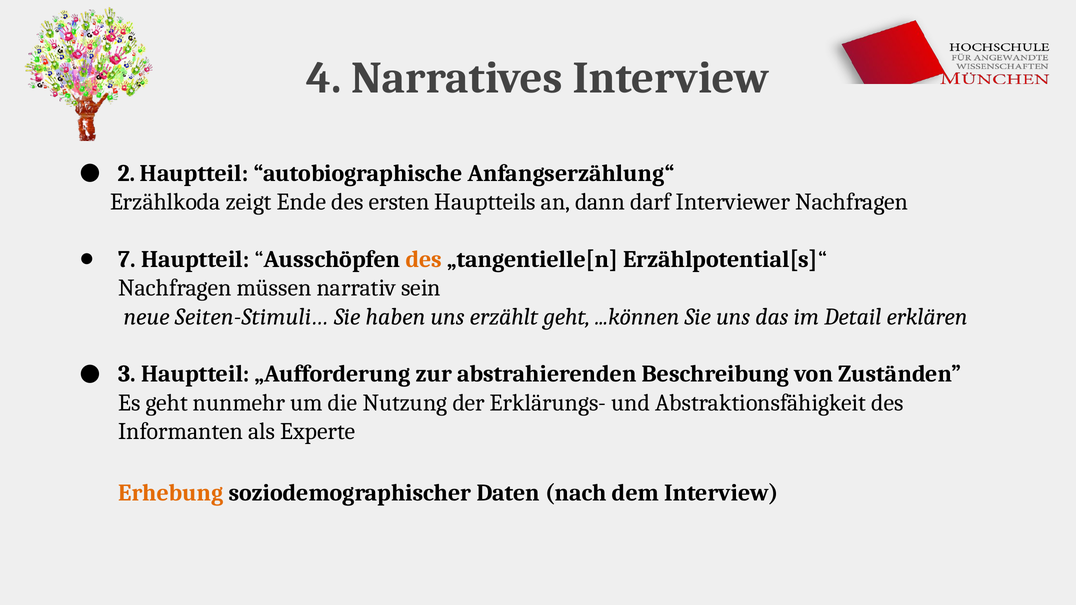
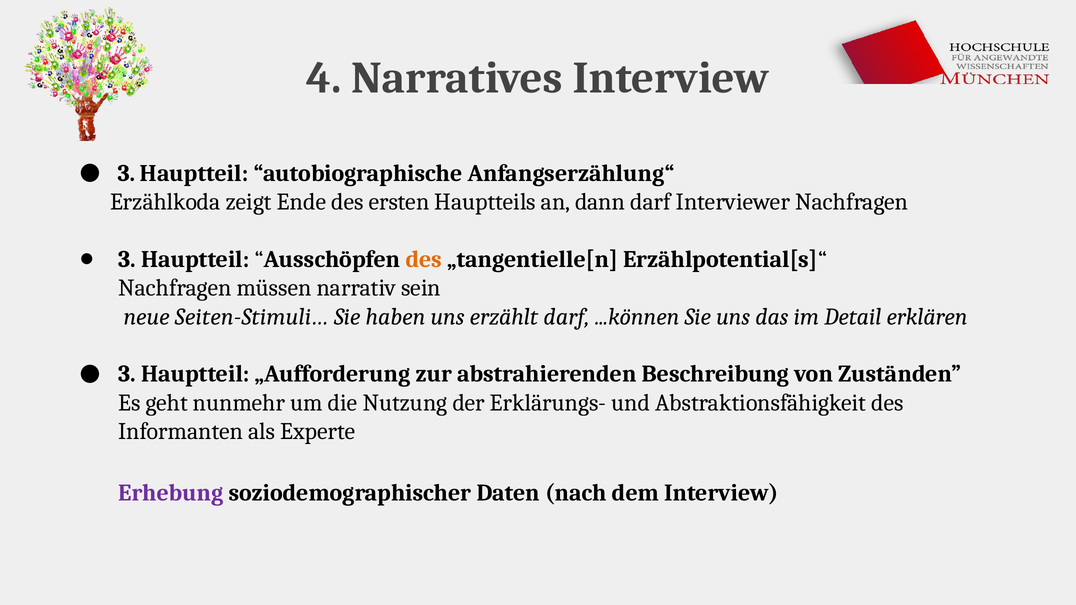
2 at (127, 173): 2 -> 3
7 at (127, 260): 7 -> 3
erzählt geht: geht -> darf
Erhebung colour: orange -> purple
